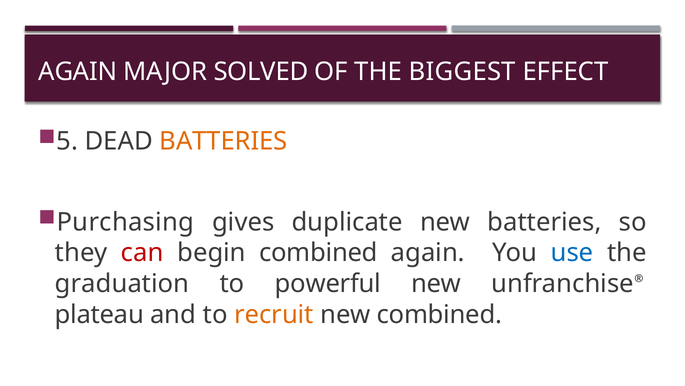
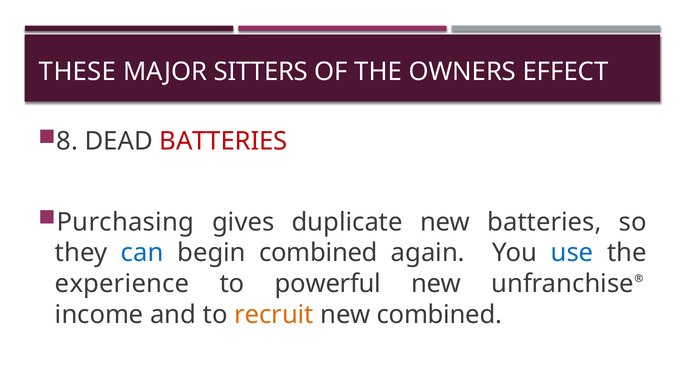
AGAIN at (78, 72): AGAIN -> THESE
SOLVED: SOLVED -> SITTERS
BIGGEST: BIGGEST -> OWNERS
5: 5 -> 8
BATTERIES at (223, 141) colour: orange -> red
can colour: red -> blue
graduation: graduation -> experience
plateau: plateau -> income
